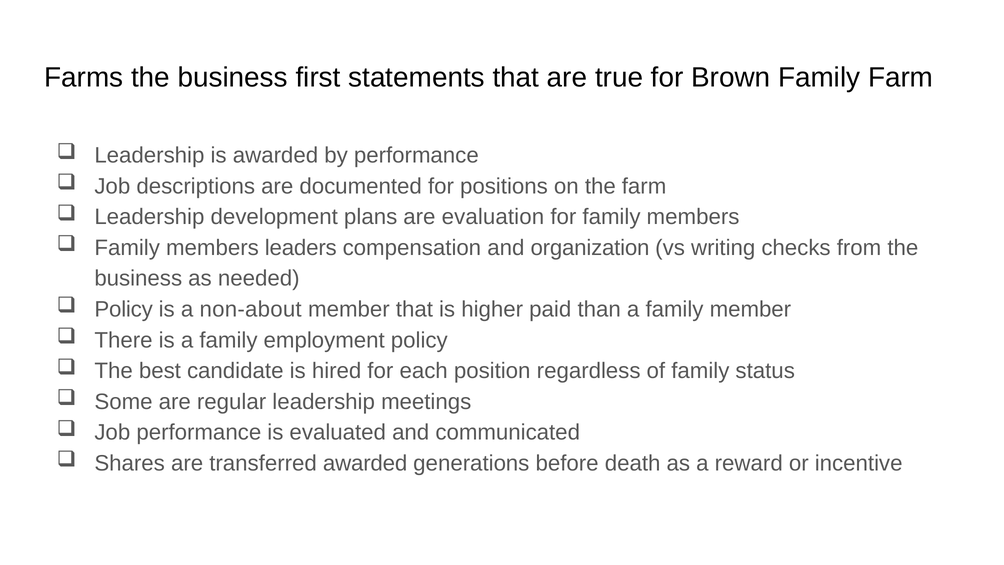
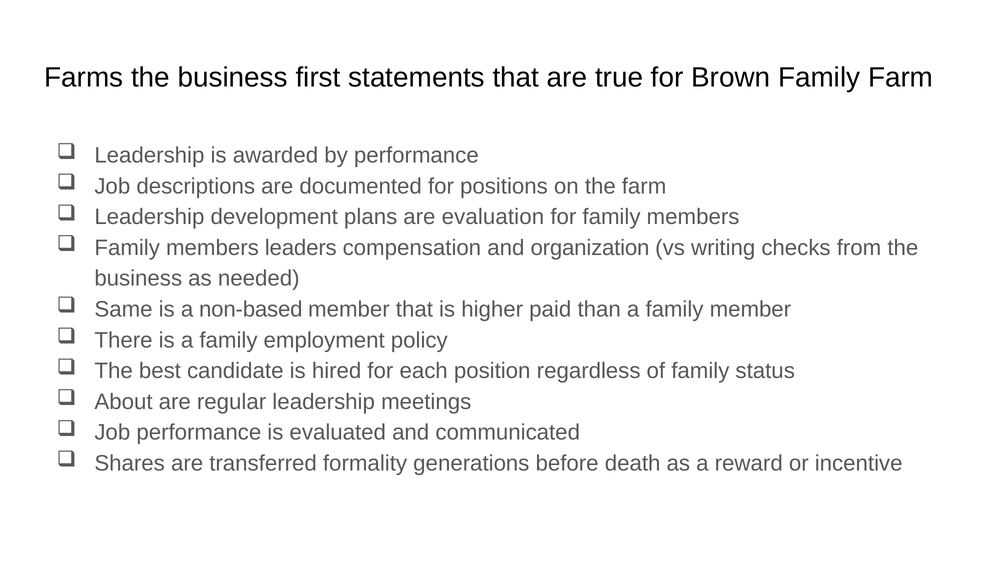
Policy at (124, 309): Policy -> Same
non-about: non-about -> non-based
Some: Some -> About
transferred awarded: awarded -> formality
